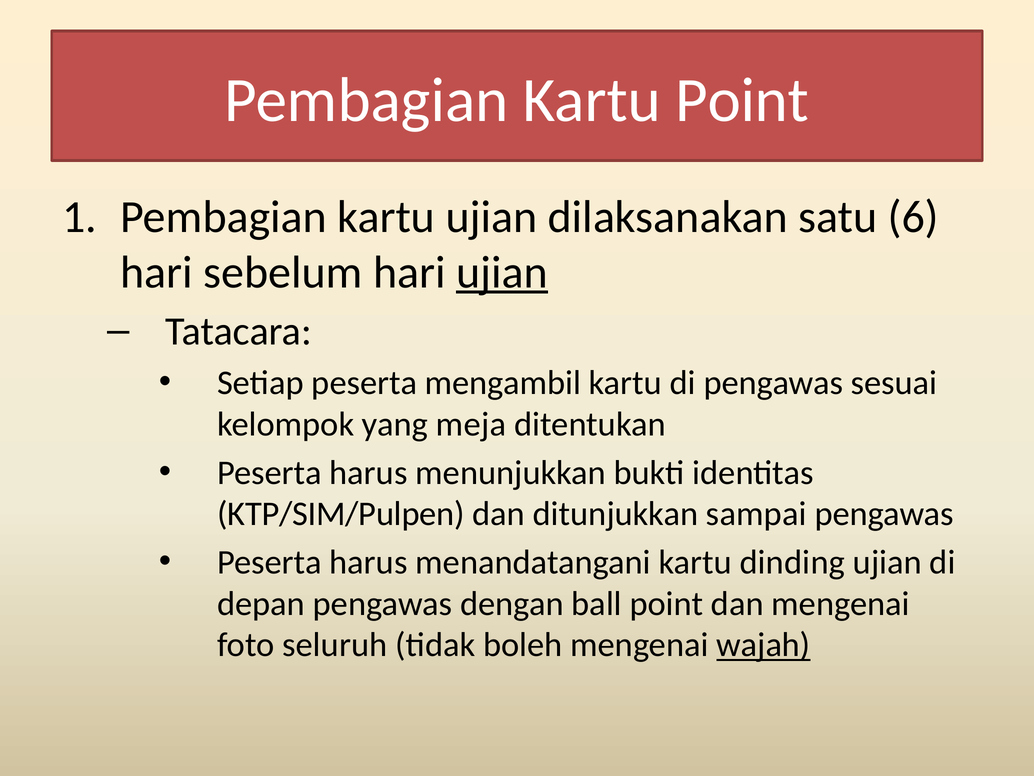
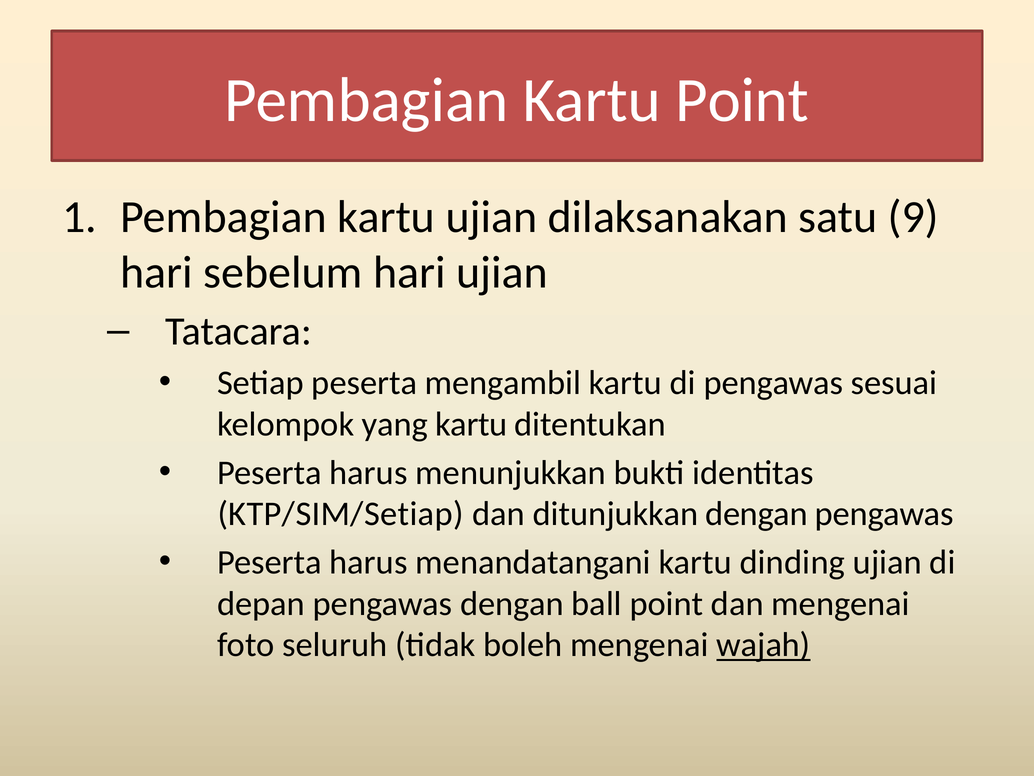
6: 6 -> 9
ujian at (502, 272) underline: present -> none
yang meja: meja -> kartu
KTP/SIM/Pulpen: KTP/SIM/Pulpen -> KTP/SIM/Setiap
ditunjukkan sampai: sampai -> dengan
